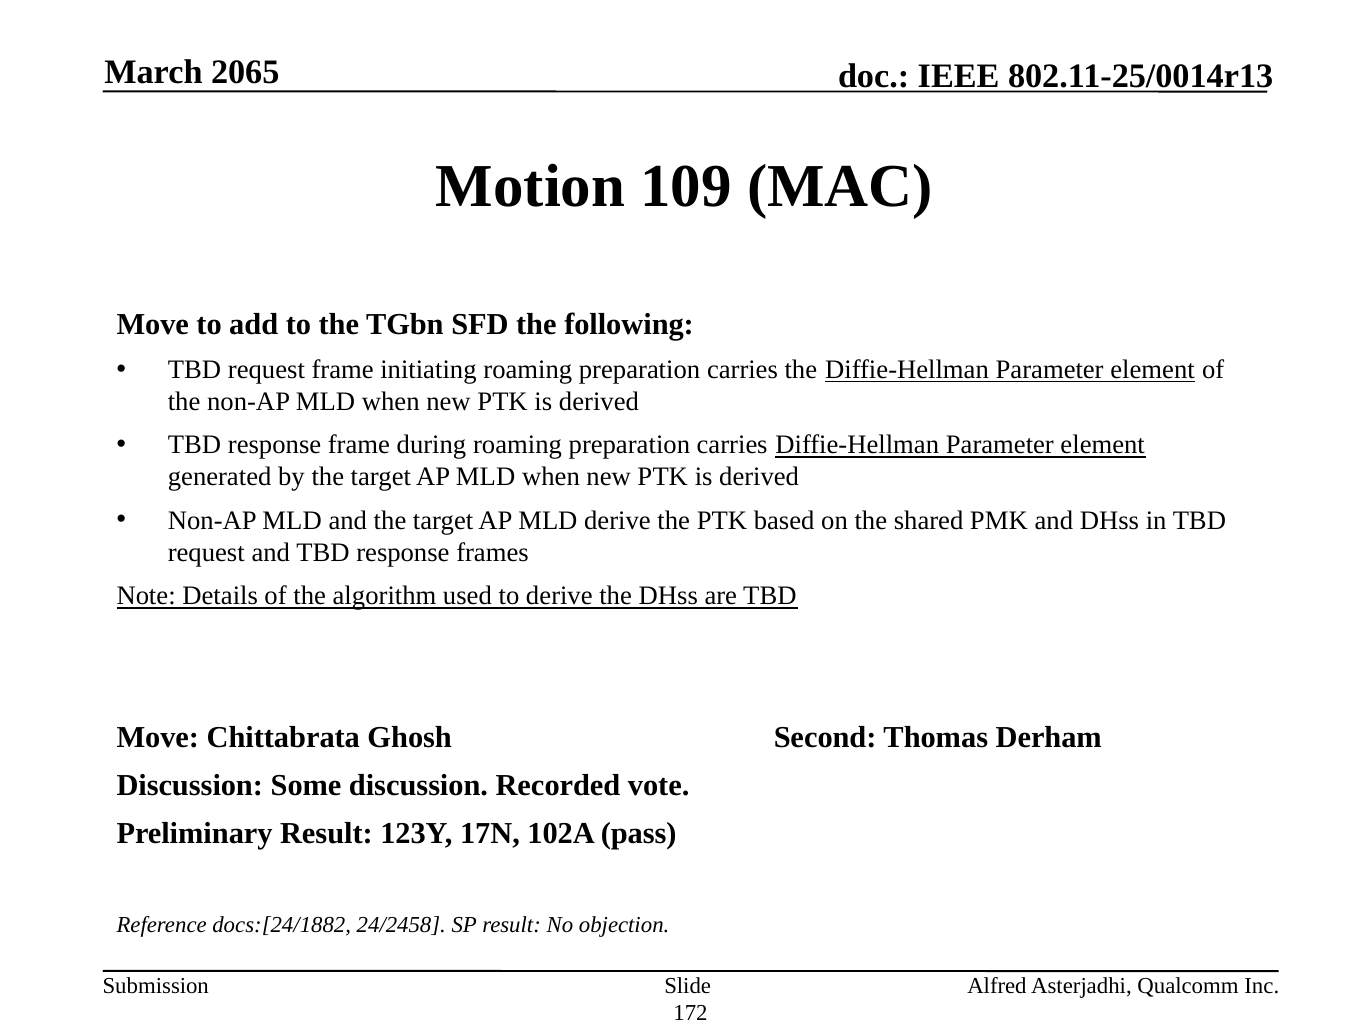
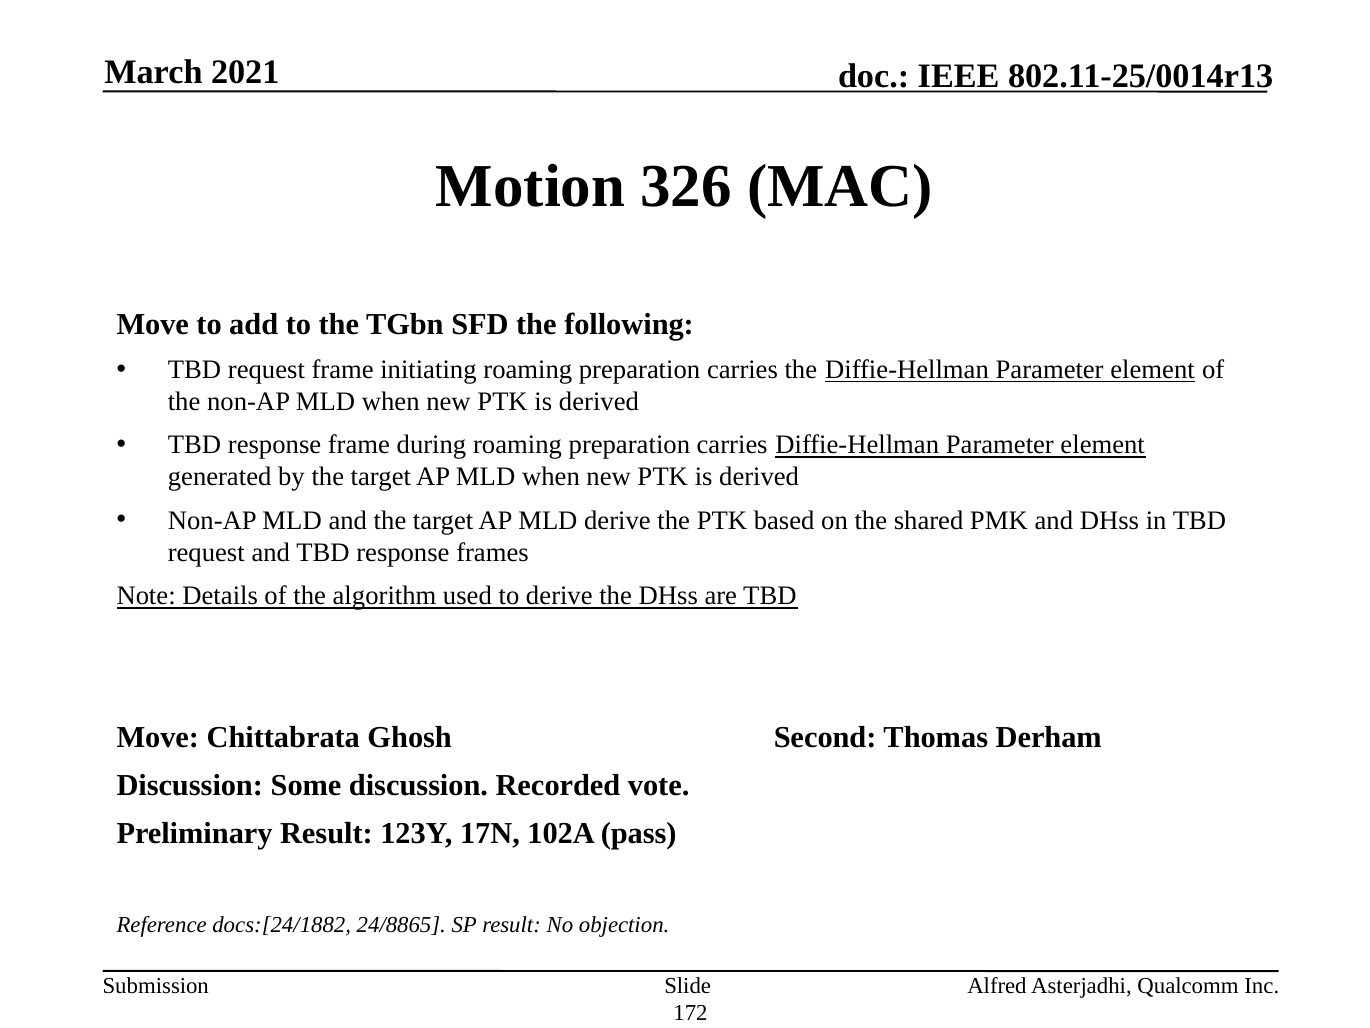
2065: 2065 -> 2021
109: 109 -> 326
24/2458: 24/2458 -> 24/8865
